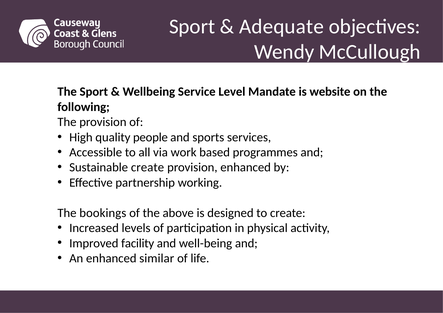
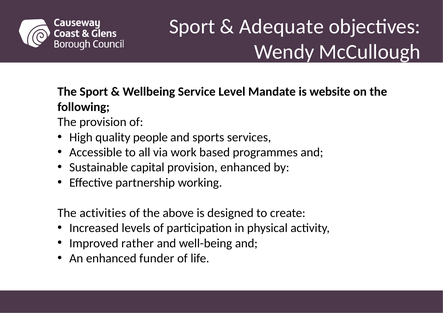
Sustainable create: create -> capital
bookings: bookings -> activities
facility: facility -> rather
similar: similar -> funder
